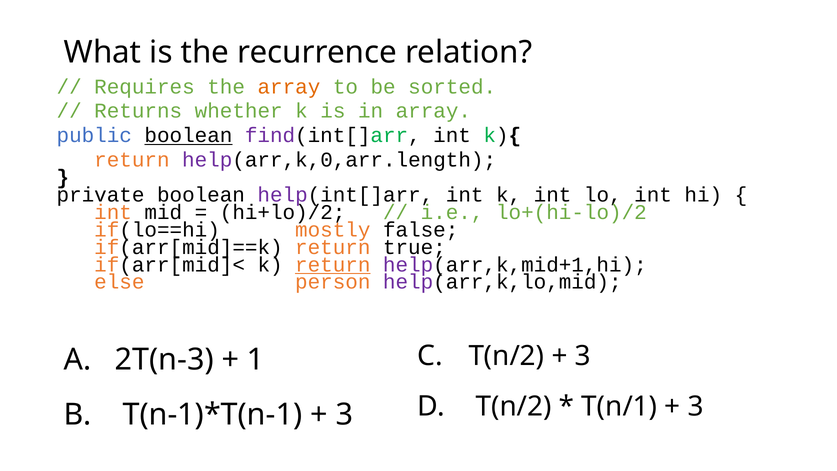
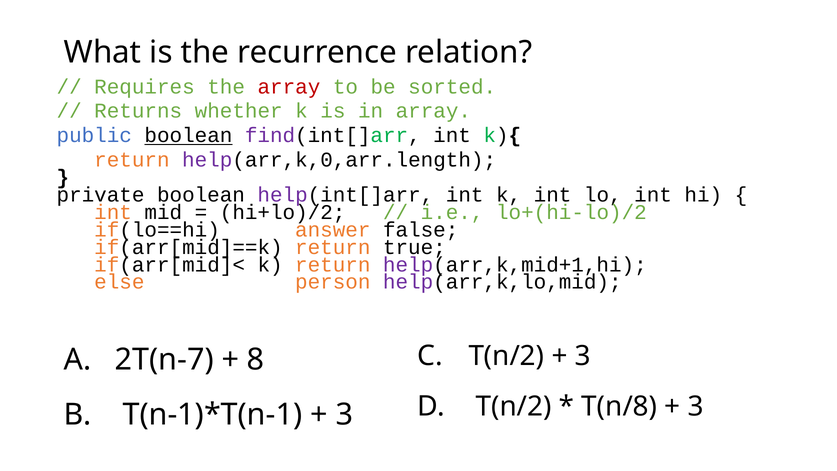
array at (289, 87) colour: orange -> red
mostly: mostly -> answer
return at (333, 265) underline: present -> none
2T(n-3: 2T(n-3 -> 2T(n-7
1: 1 -> 8
T(n/1: T(n/1 -> T(n/8
